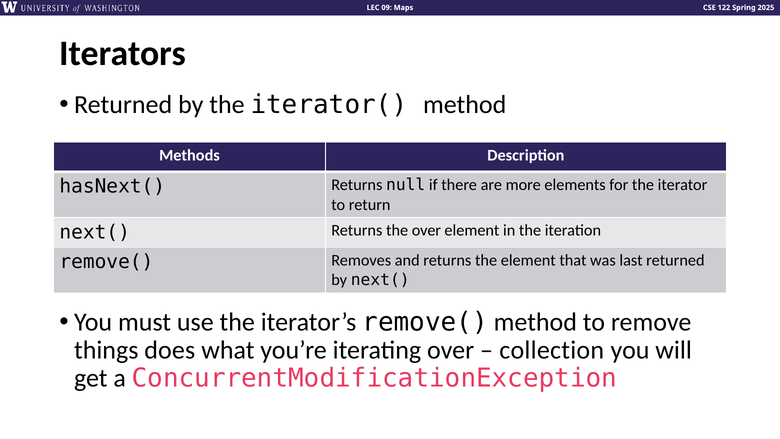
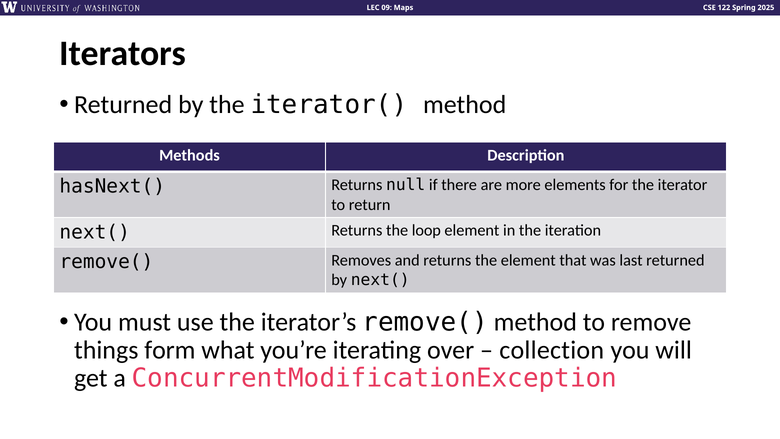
the over: over -> loop
does: does -> form
